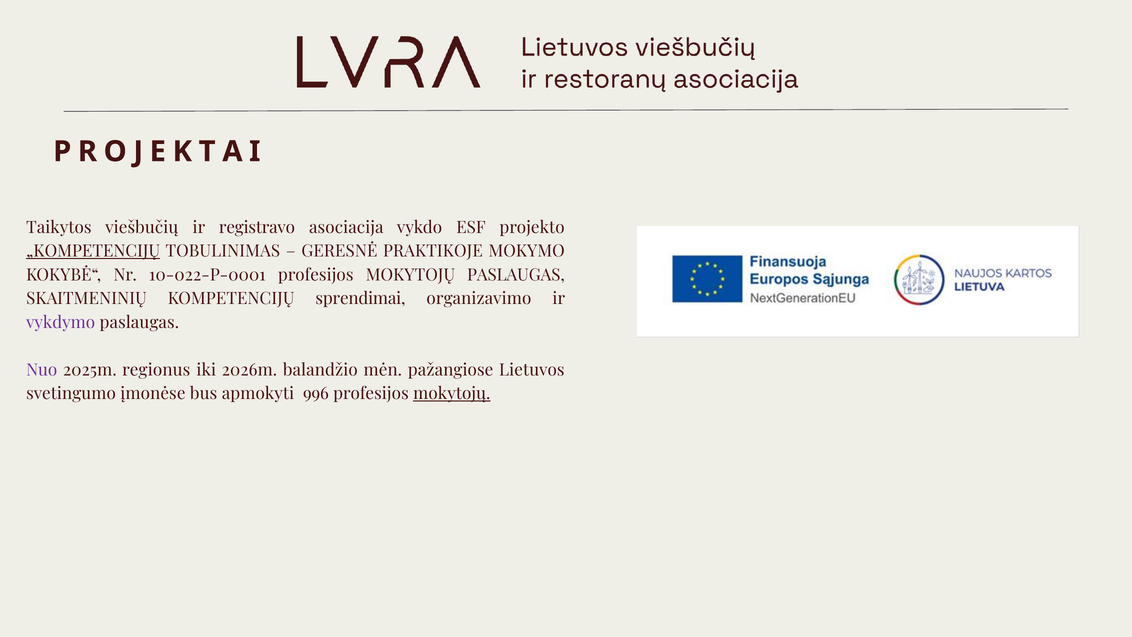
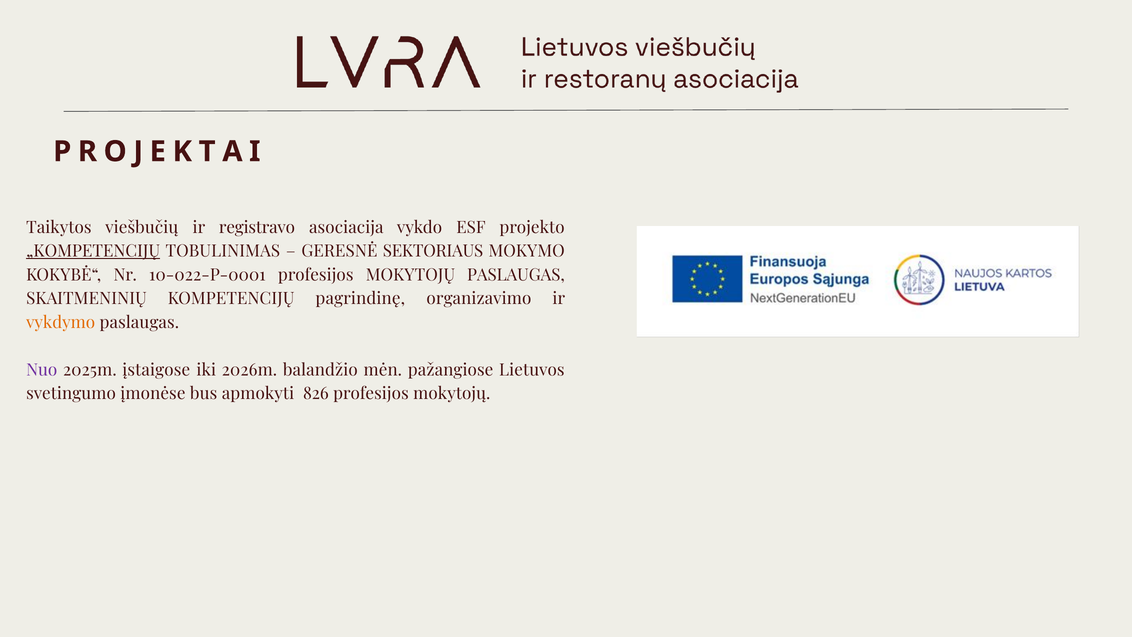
PRAKTIKOJE: PRAKTIKOJE -> SEKTORIAUS
sprendimai: sprendimai -> pagrindinę
vykdymo colour: purple -> orange
regionus: regionus -> įstaigose
996: 996 -> 826
mokytojų at (452, 394) underline: present -> none
